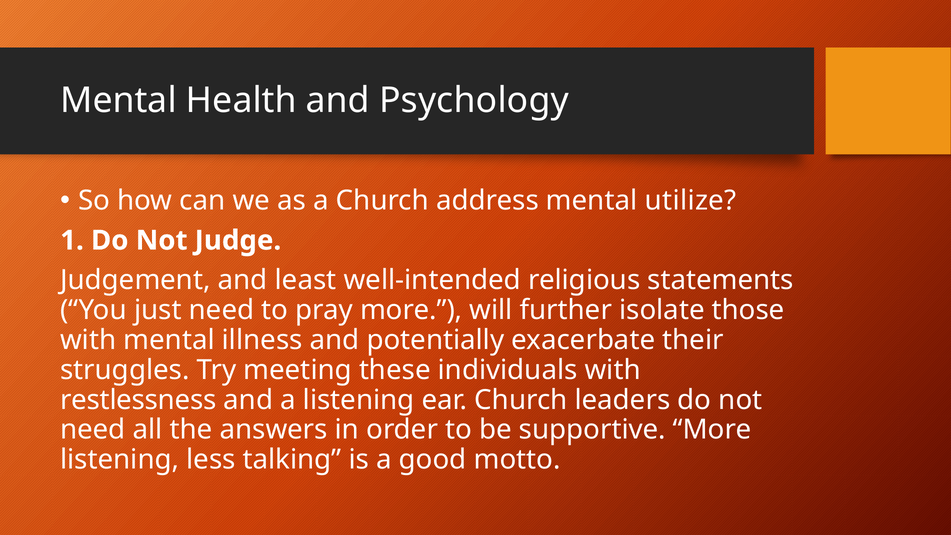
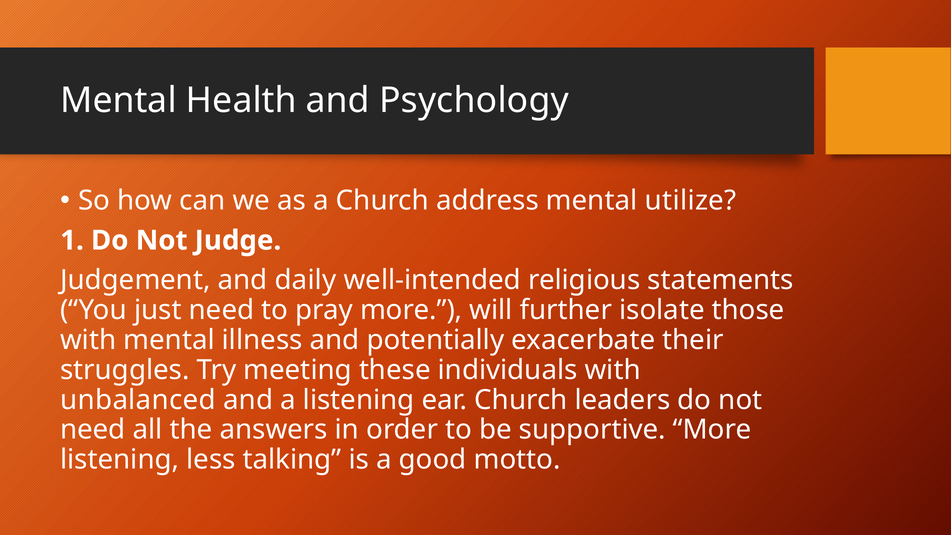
least: least -> daily
restlessness: restlessness -> unbalanced
